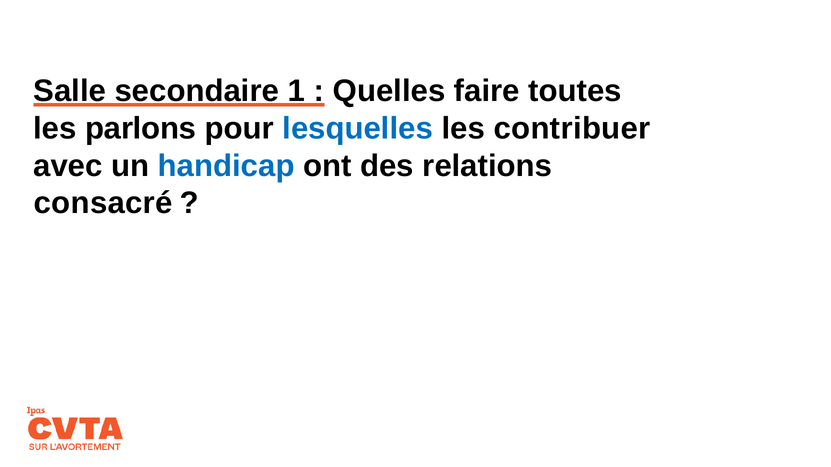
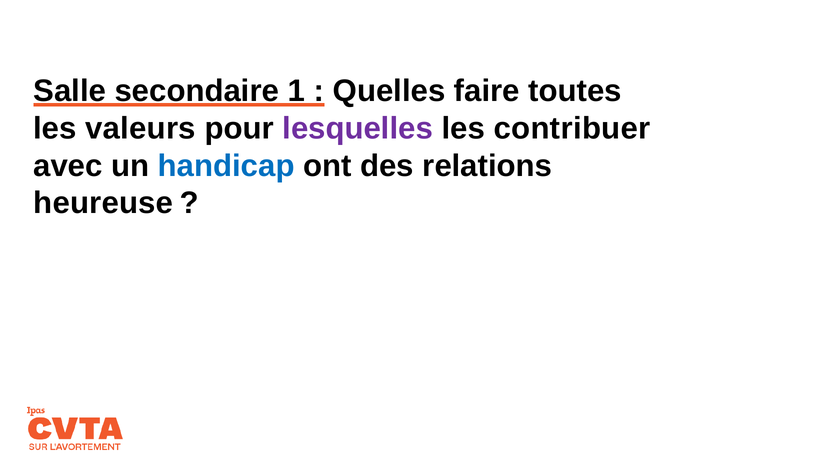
parlons: parlons -> valeurs
lesquelles colour: blue -> purple
consacré: consacré -> heureuse
